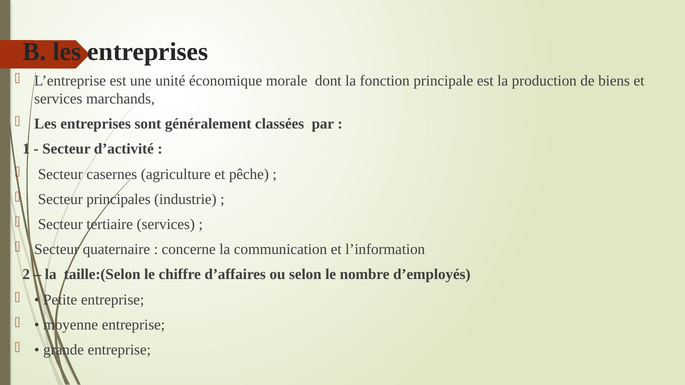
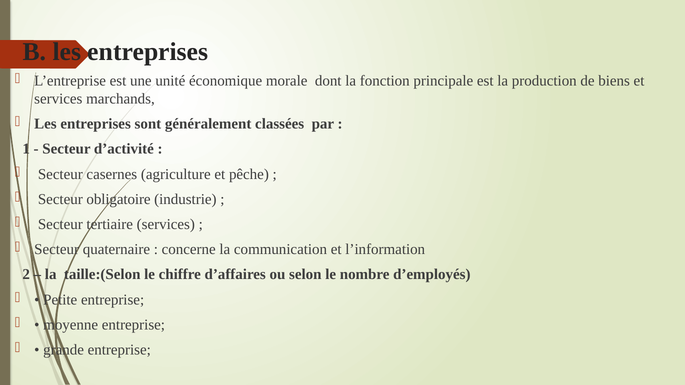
principales: principales -> obligatoire
